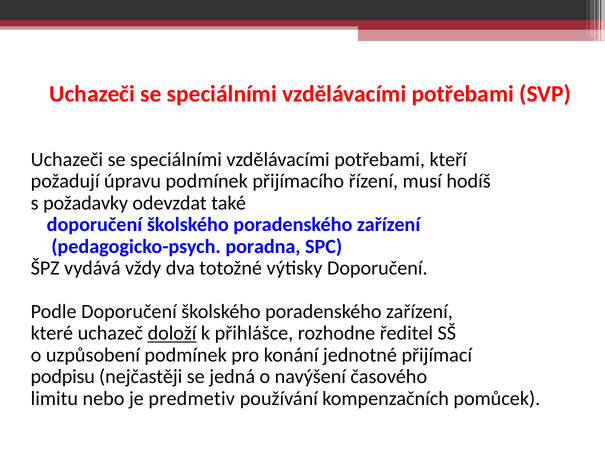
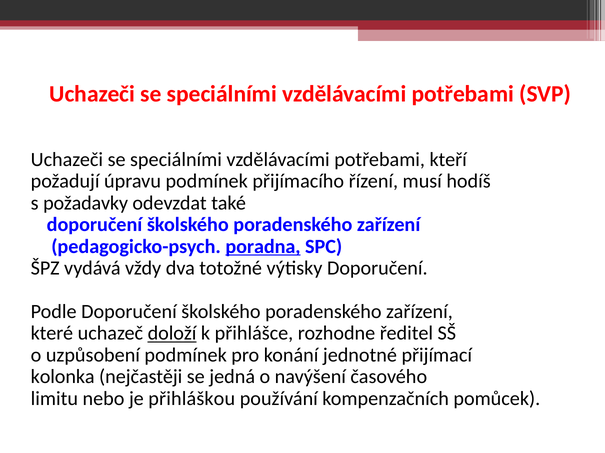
poradna underline: none -> present
podpisu: podpisu -> kolonka
predmetiv: predmetiv -> přihláškou
